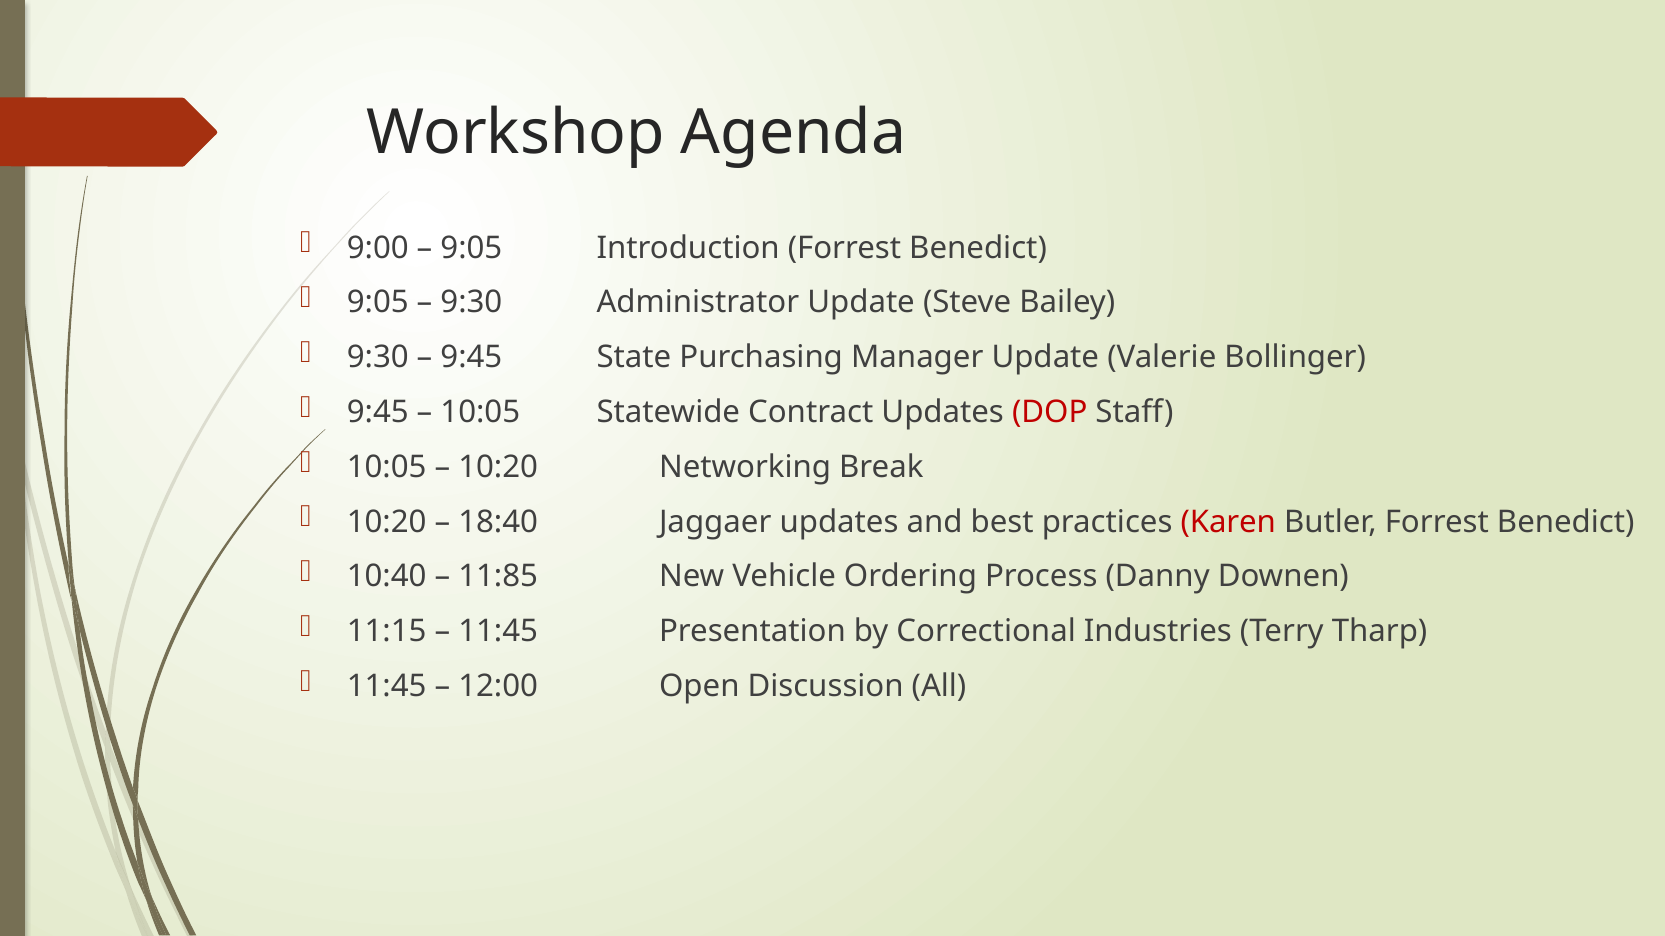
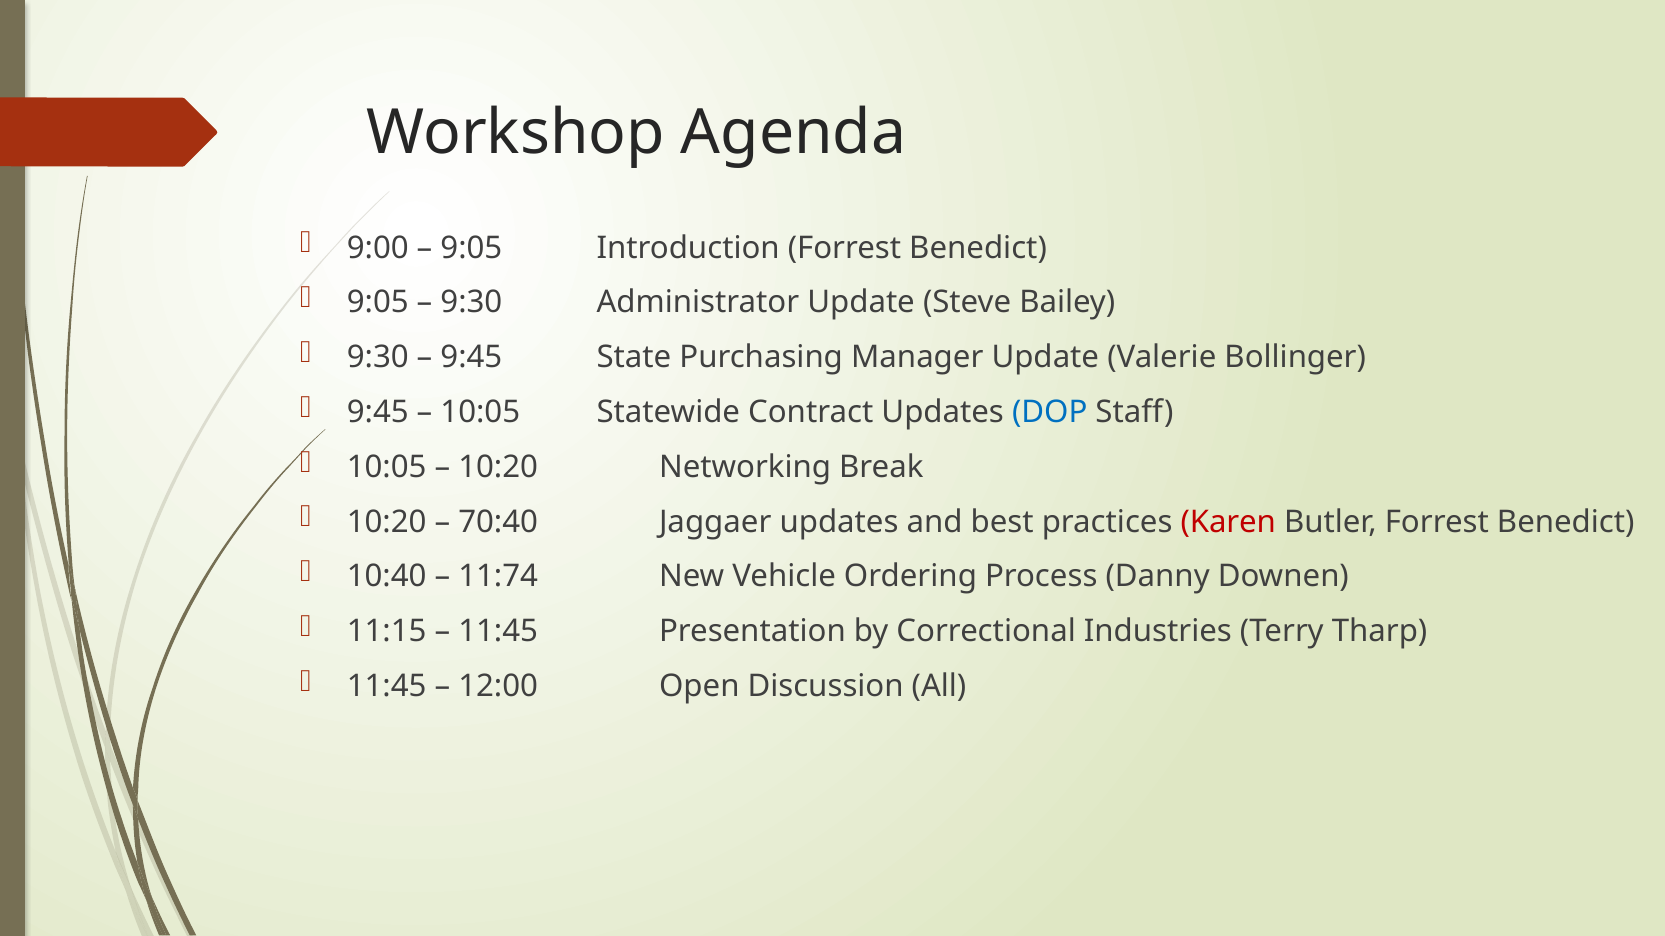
DOP colour: red -> blue
18:40: 18:40 -> 70:40
11:85: 11:85 -> 11:74
